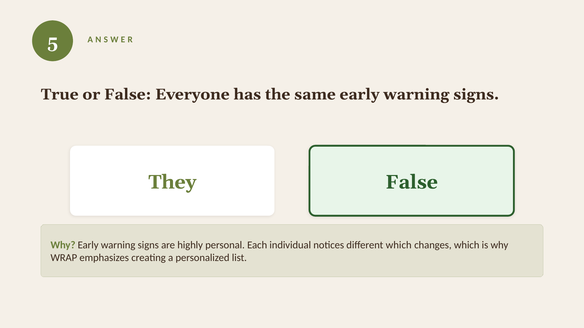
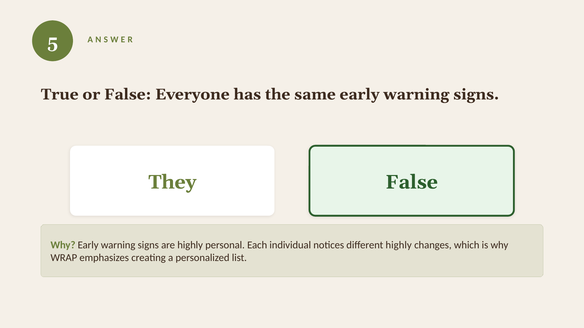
different which: which -> highly
